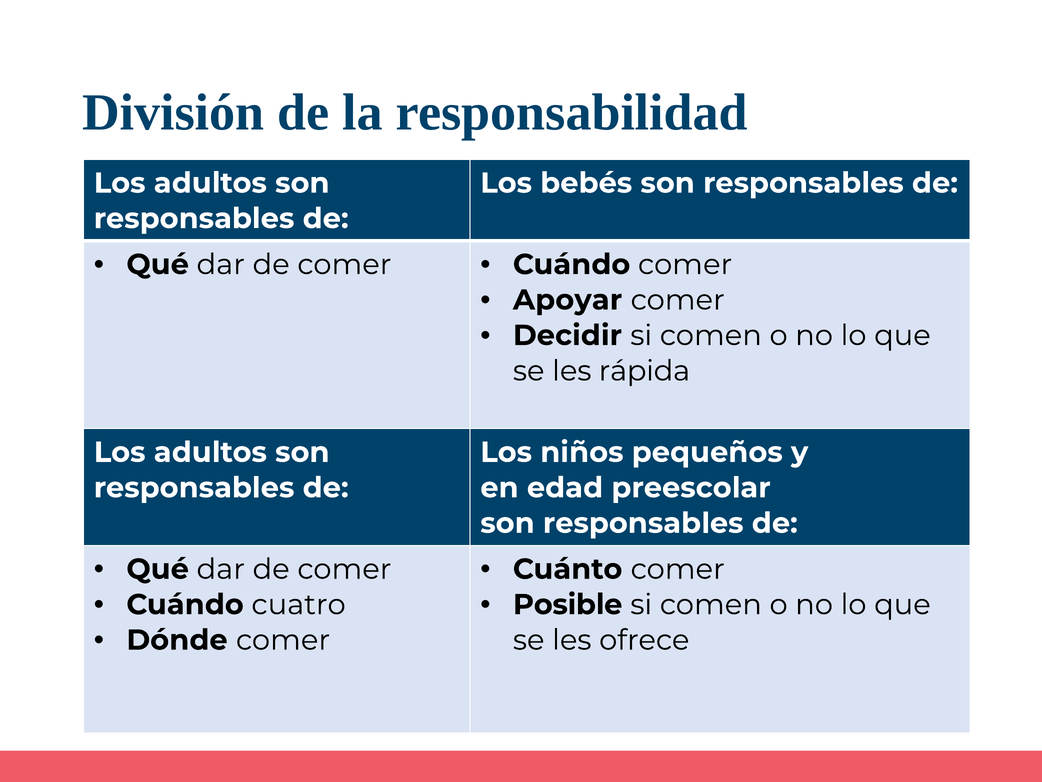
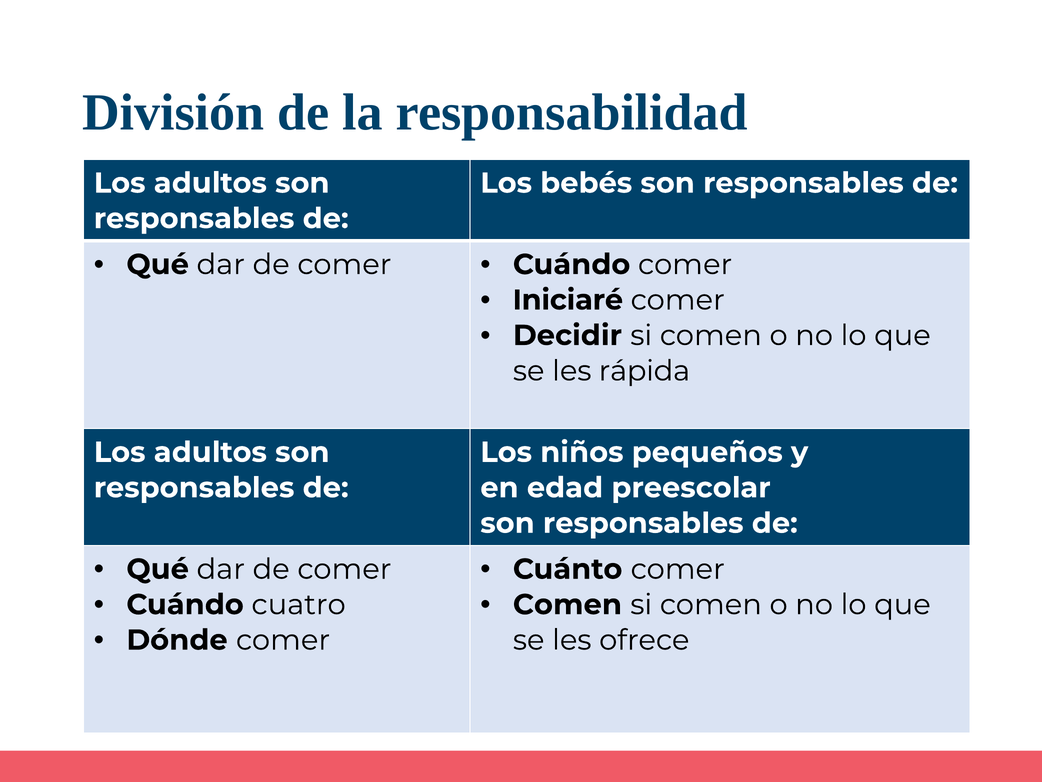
Apoyar: Apoyar -> Iniciaré
Posible at (568, 604): Posible -> Comen
